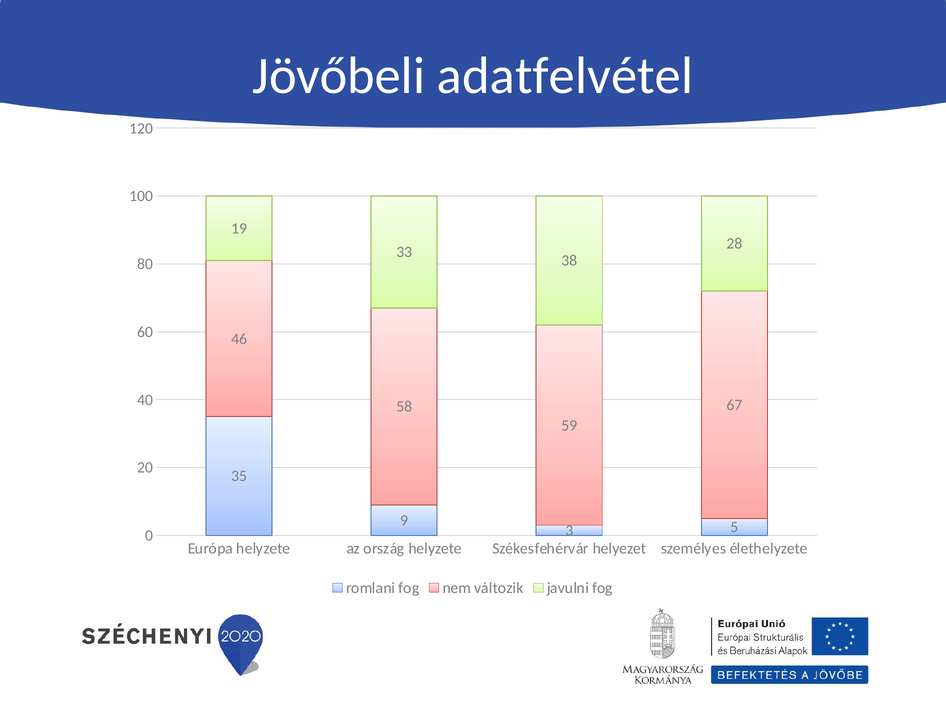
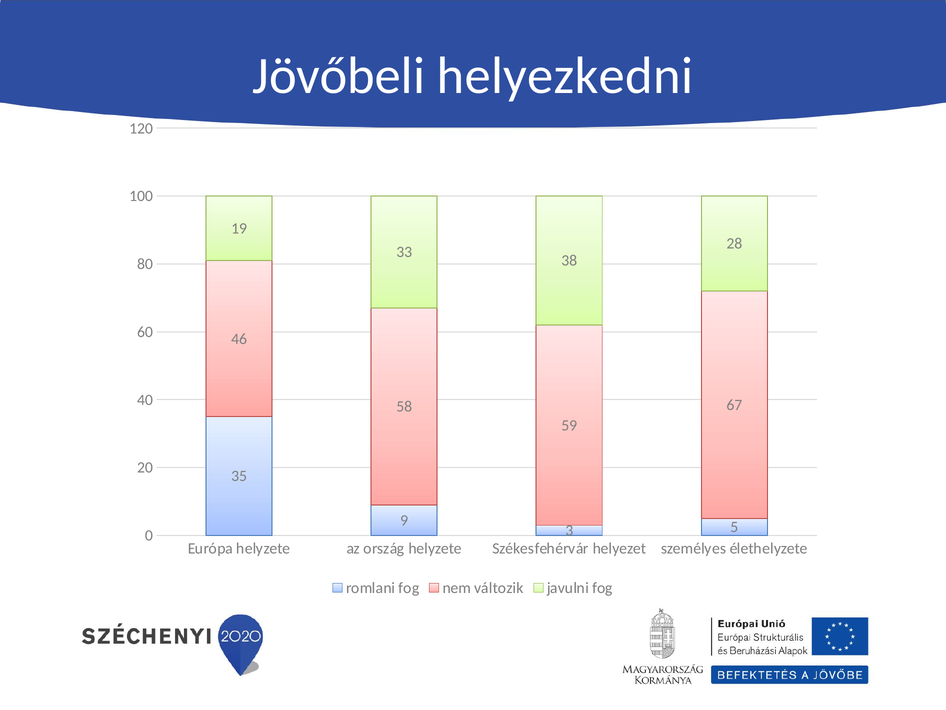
adatfelvétel: adatfelvétel -> helyezkedni
